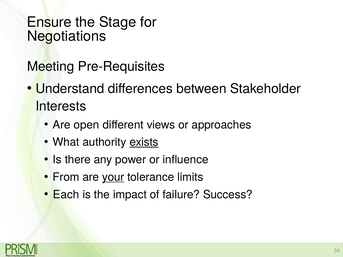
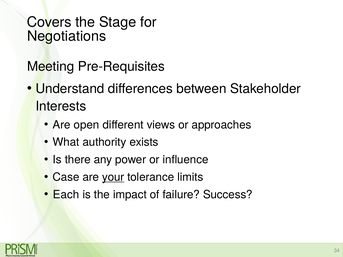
Ensure: Ensure -> Covers
exists underline: present -> none
From: From -> Case
